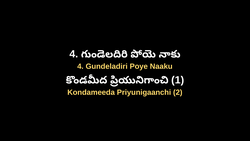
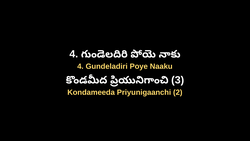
1: 1 -> 3
